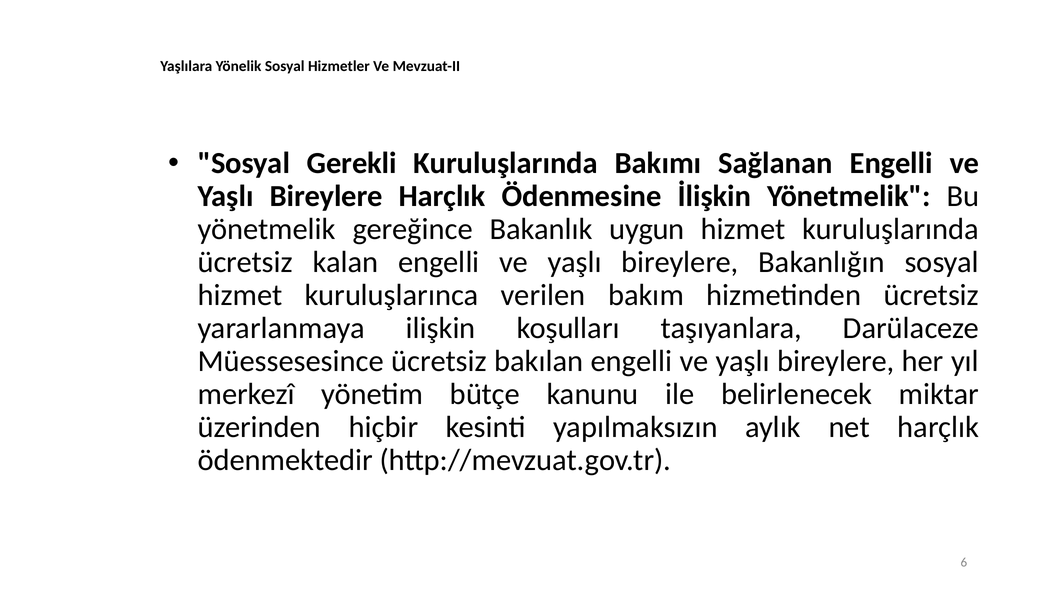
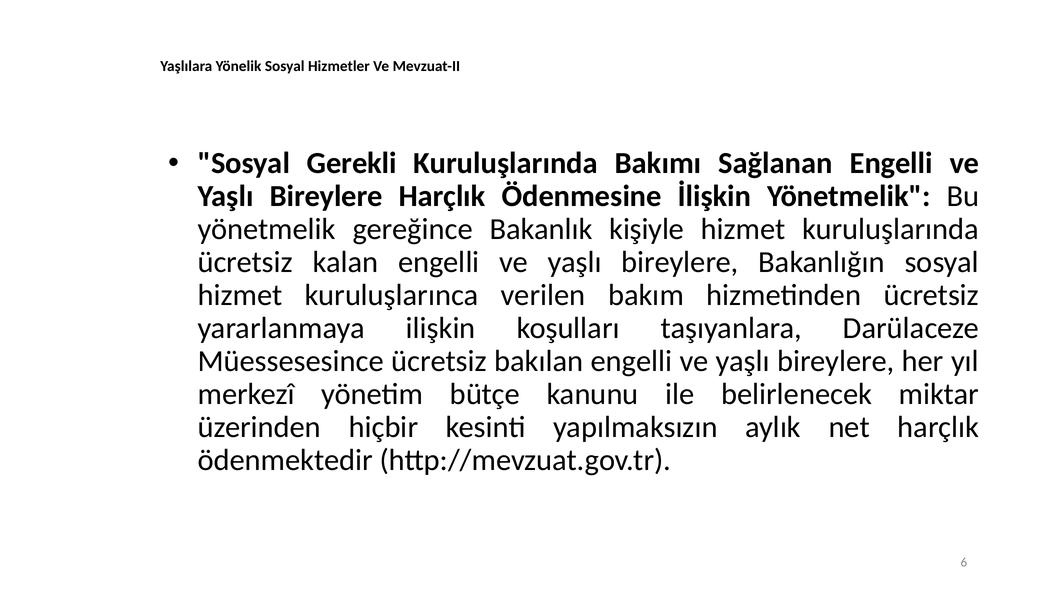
uygun: uygun -> kişiyle
